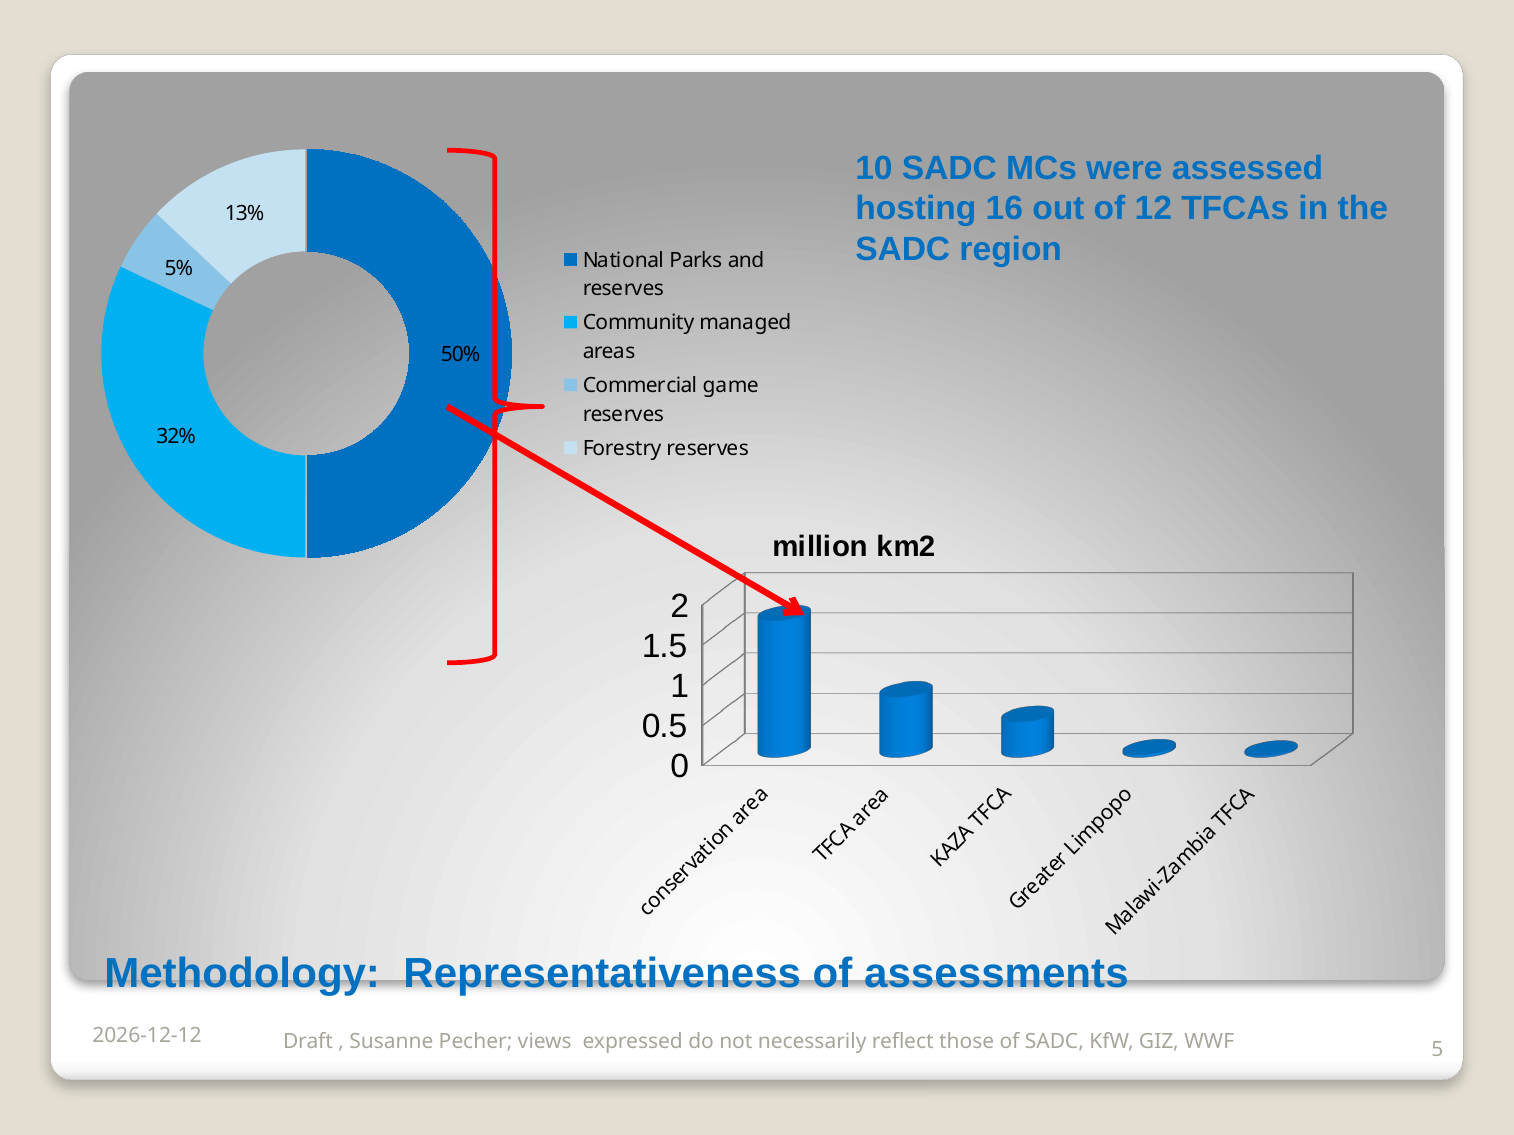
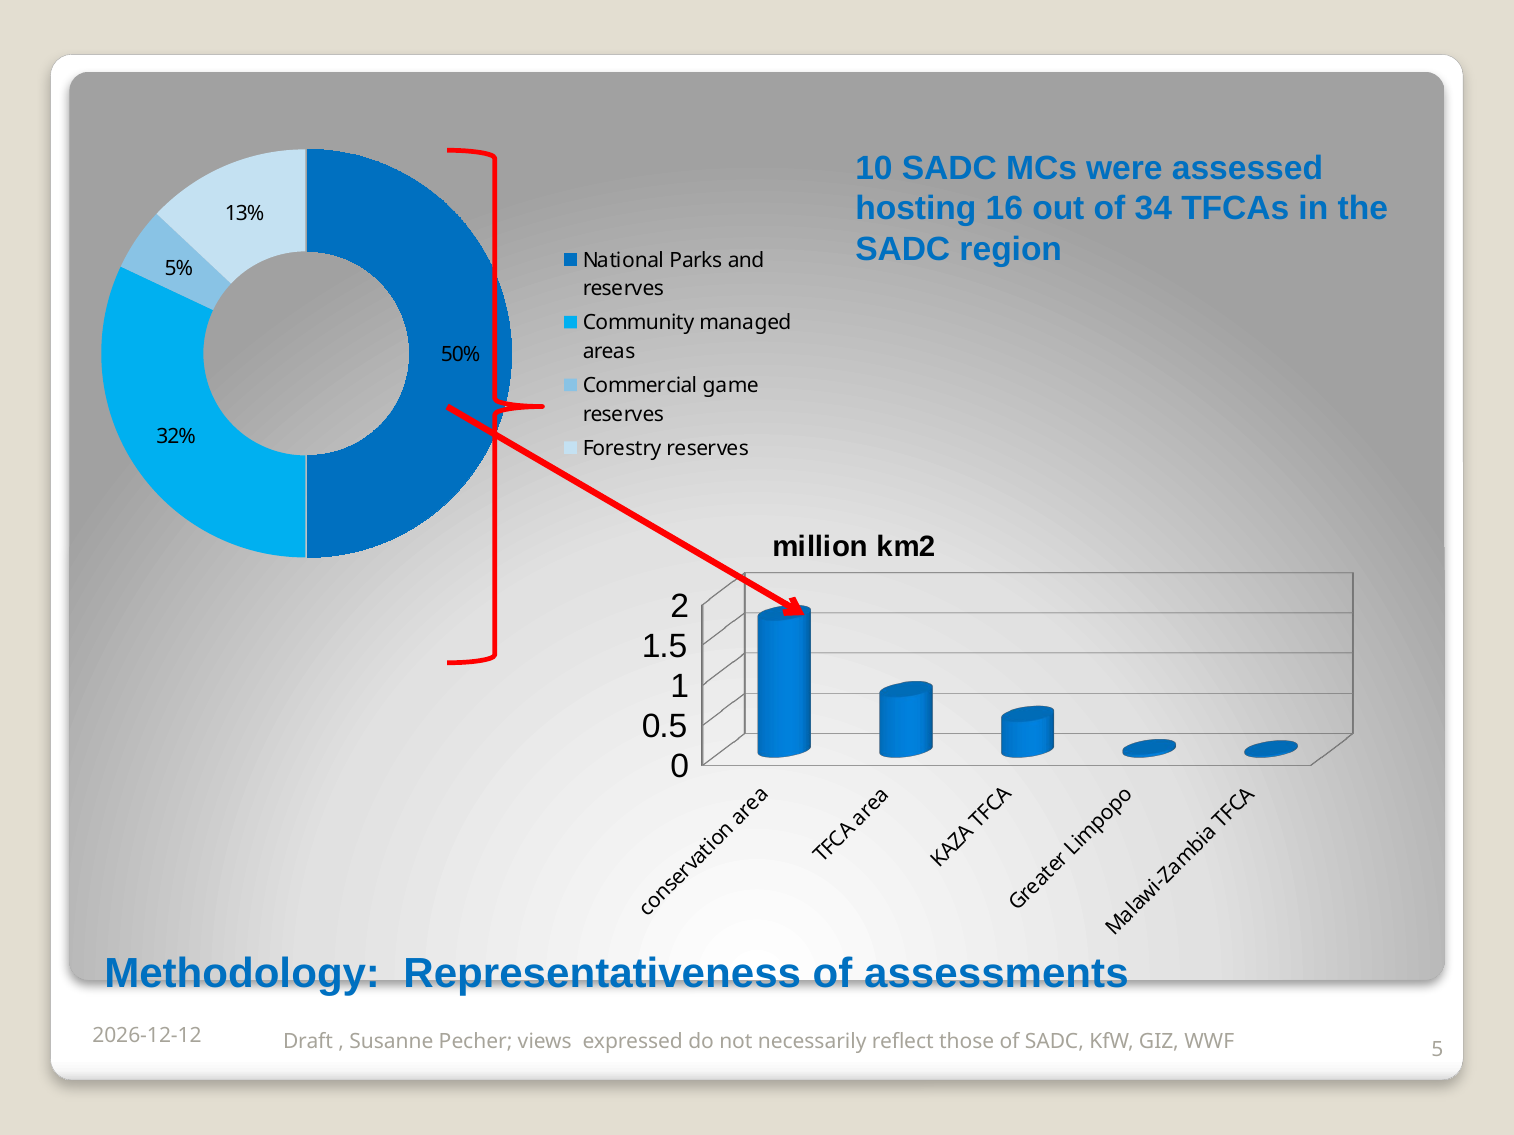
12: 12 -> 34
